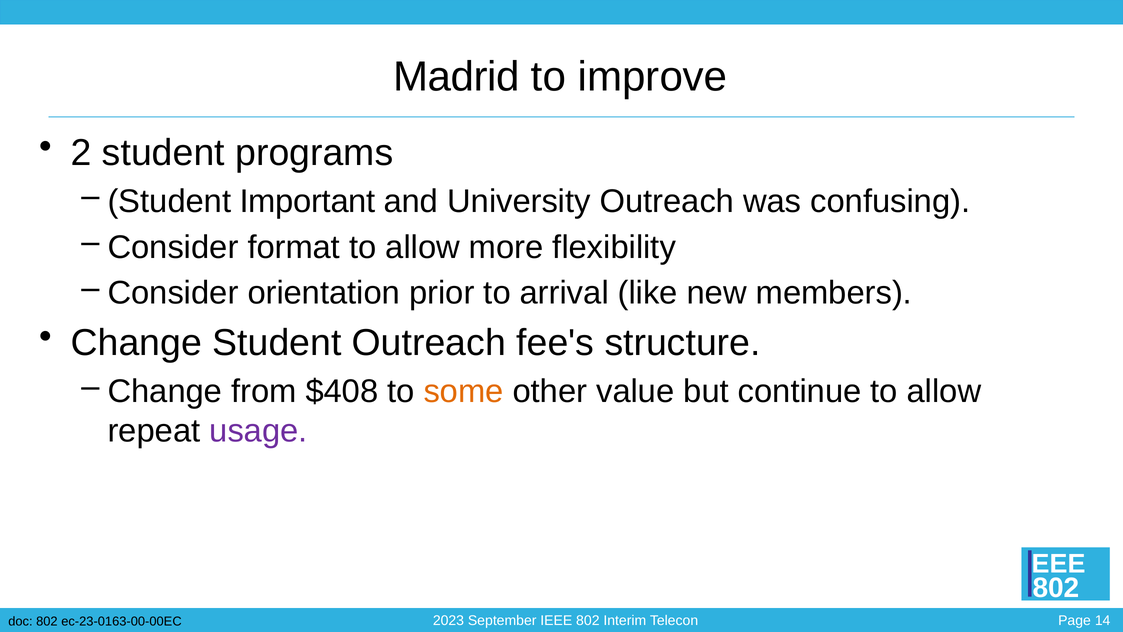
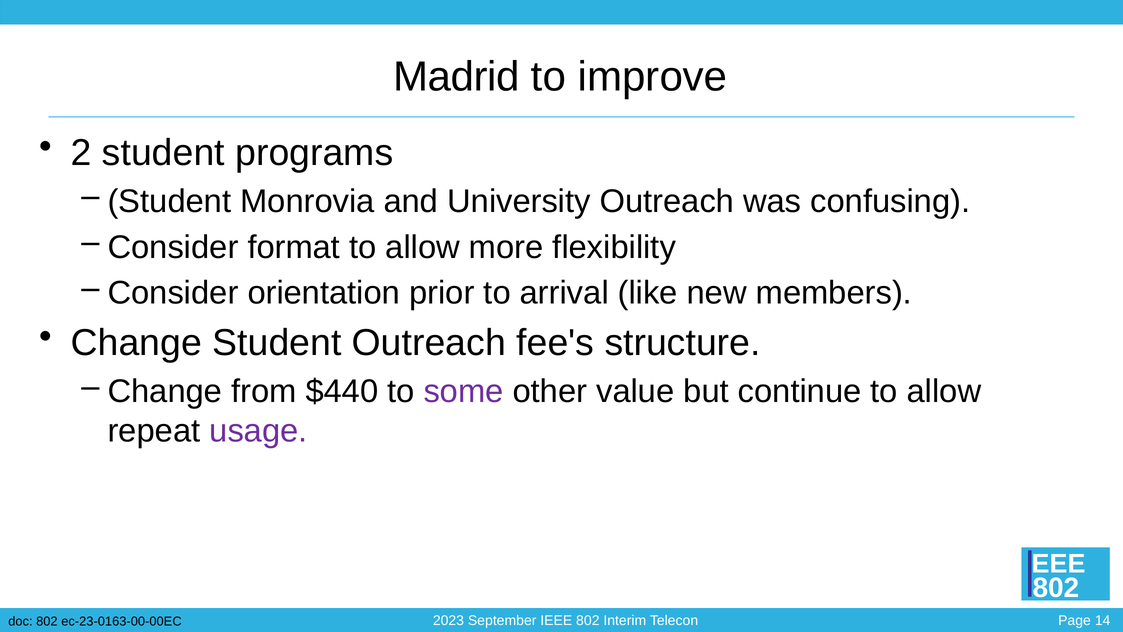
Important: Important -> Monrovia
$408: $408 -> $440
some colour: orange -> purple
